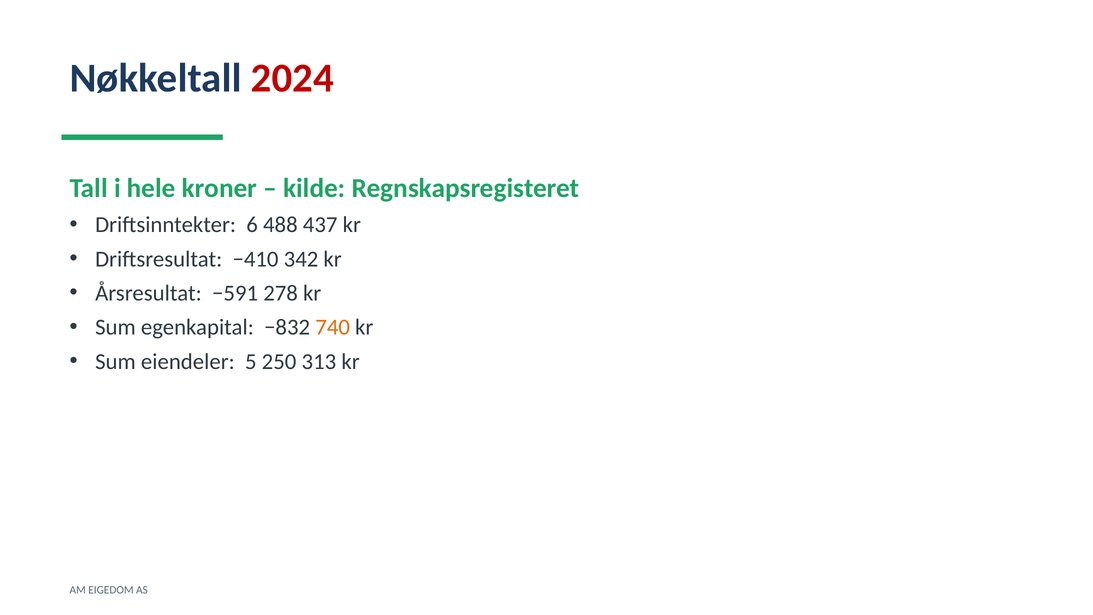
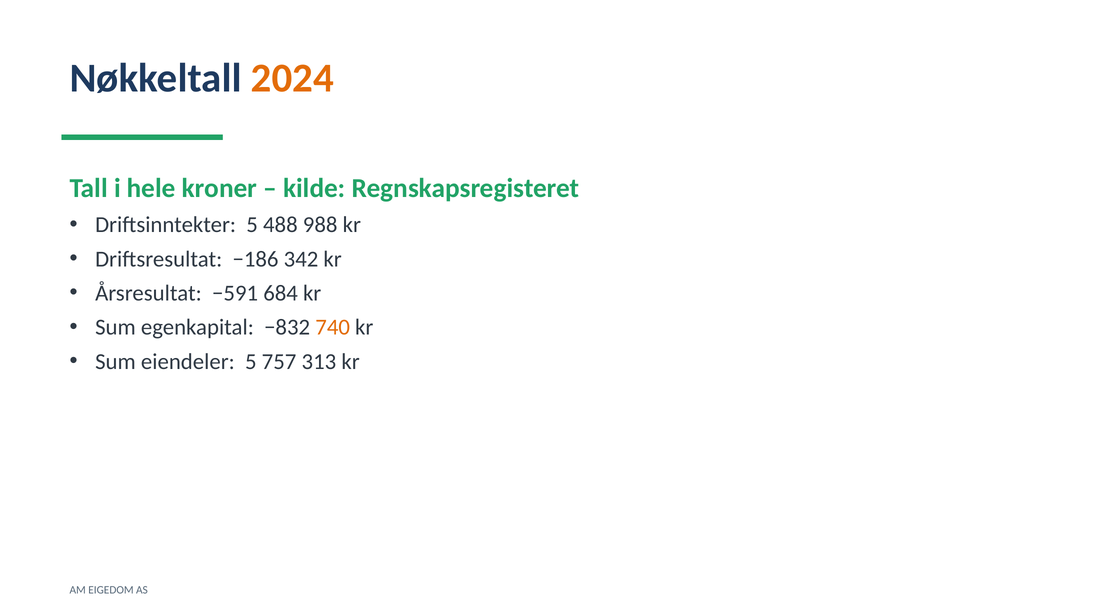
2024 colour: red -> orange
Driftsinntekter 6: 6 -> 5
437: 437 -> 988
−410: −410 -> −186
278: 278 -> 684
250: 250 -> 757
